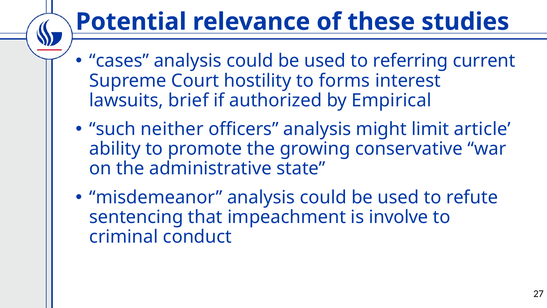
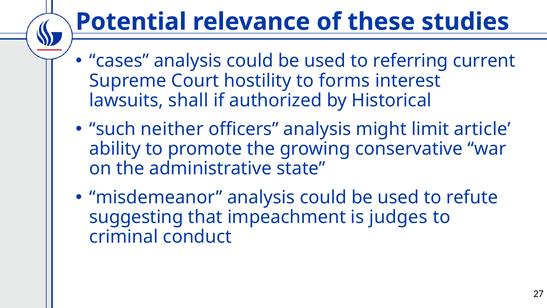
brief: brief -> shall
Empirical: Empirical -> Historical
sentencing: sentencing -> suggesting
involve: involve -> judges
